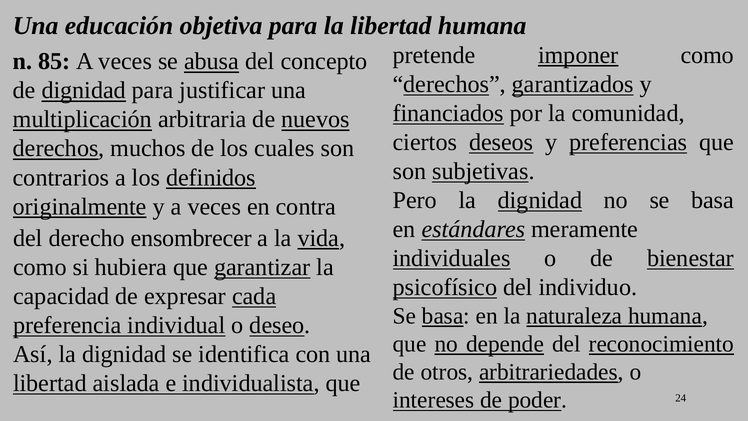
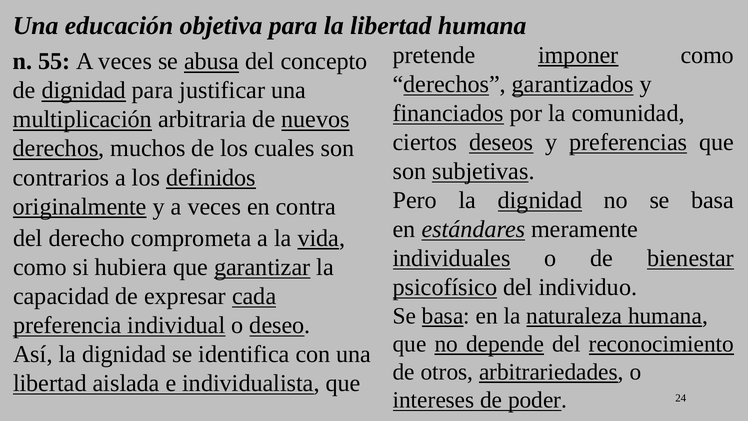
85: 85 -> 55
ensombrecer: ensombrecer -> comprometa
